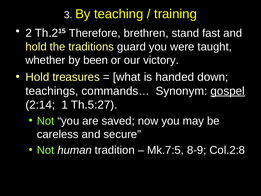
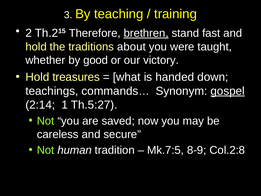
brethren underline: none -> present
guard: guard -> about
been: been -> good
